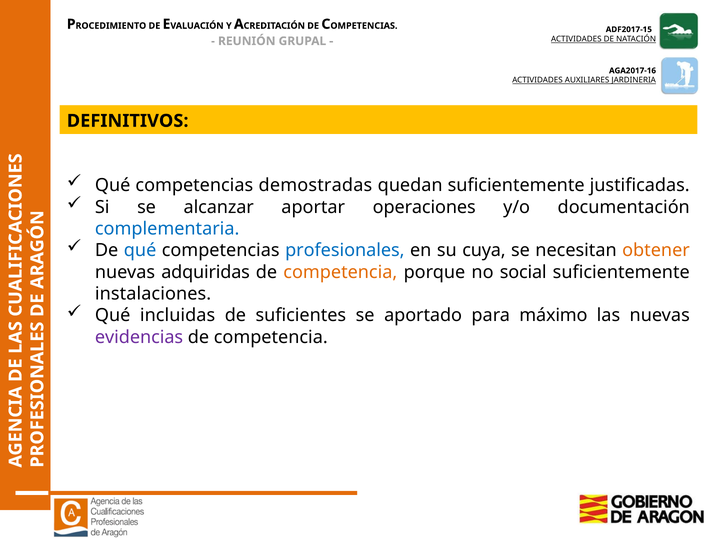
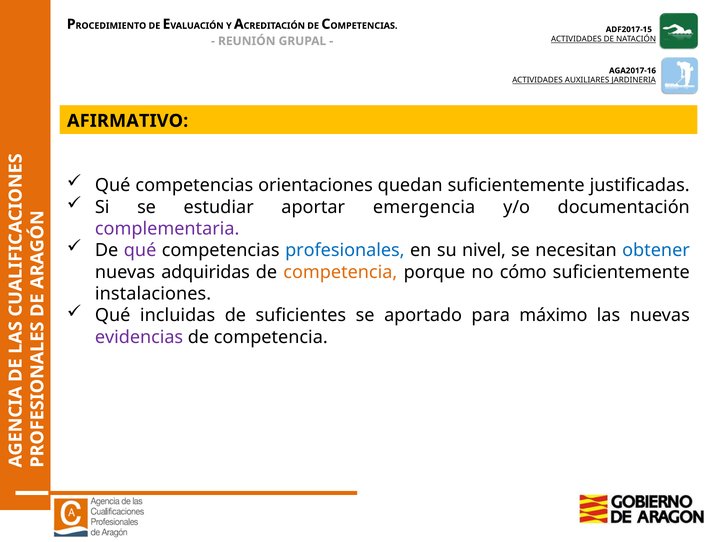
DEFINITIVOS: DEFINITIVOS -> AFIRMATIVO
demostradas: demostradas -> orientaciones
alcanzar: alcanzar -> estudiar
operaciones: operaciones -> emergencia
complementaria colour: blue -> purple
qué at (140, 251) colour: blue -> purple
cuya: cuya -> nivel
obtener colour: orange -> blue
social: social -> cómo
